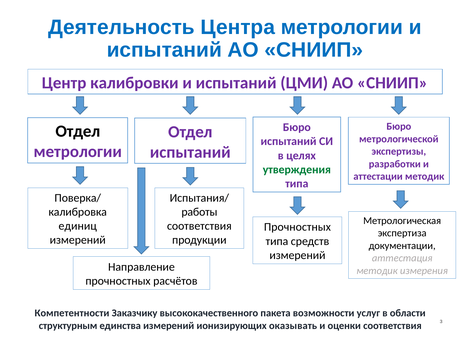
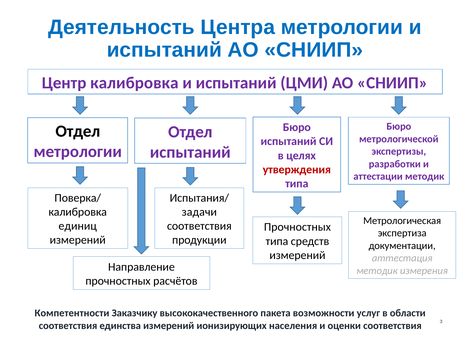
Центр калибровки: калибровки -> калибровка
утверждения colour: green -> red
работы: работы -> задачи
структурным at (68, 326): структурным -> соответствия
оказывать: оказывать -> населения
